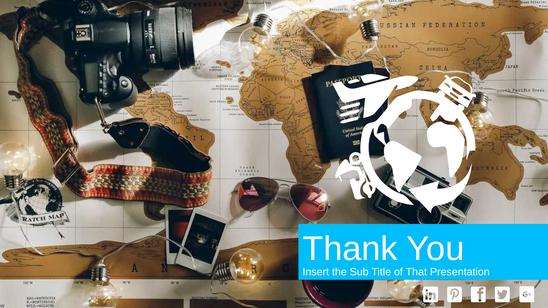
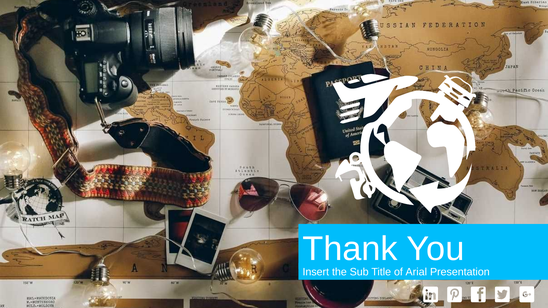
That: That -> Arial
